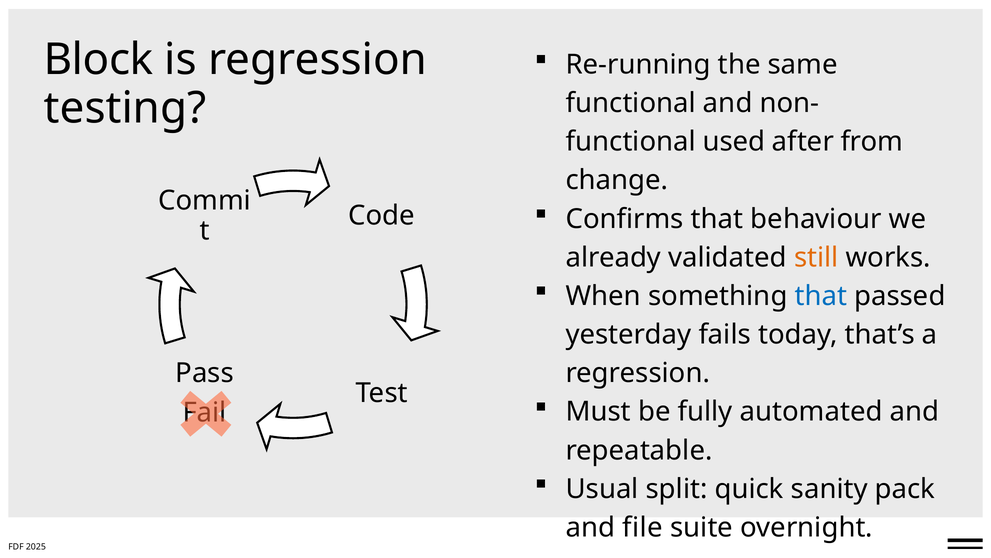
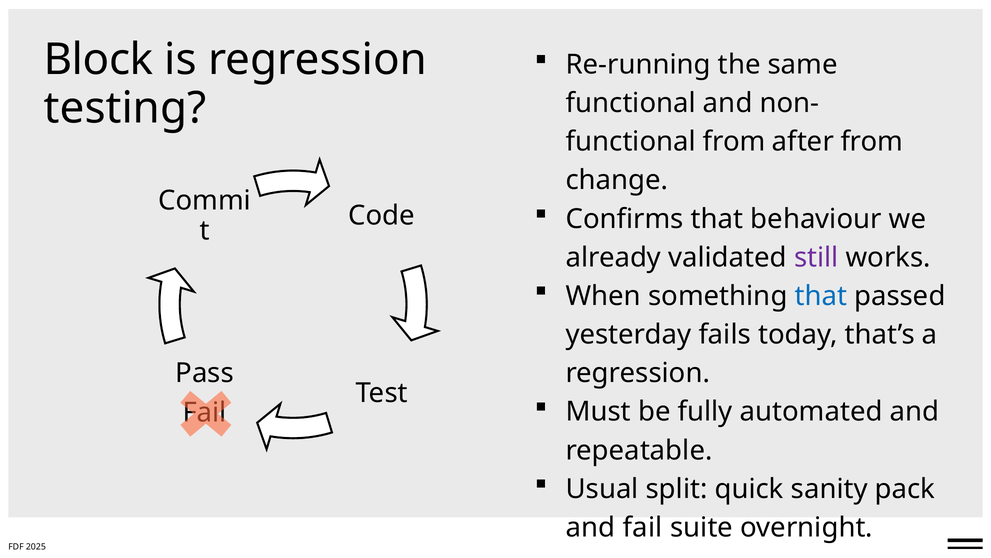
functional used: used -> from
still colour: orange -> purple
and file: file -> fail
